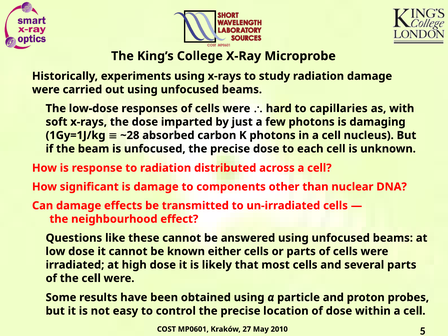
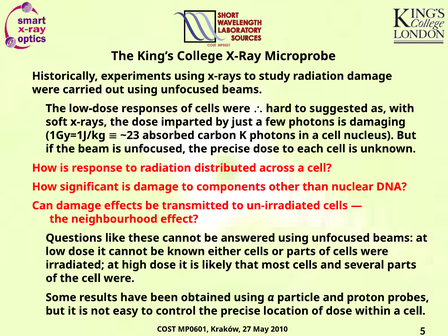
capillaries: capillaries -> suggested
~28: ~28 -> ~23
